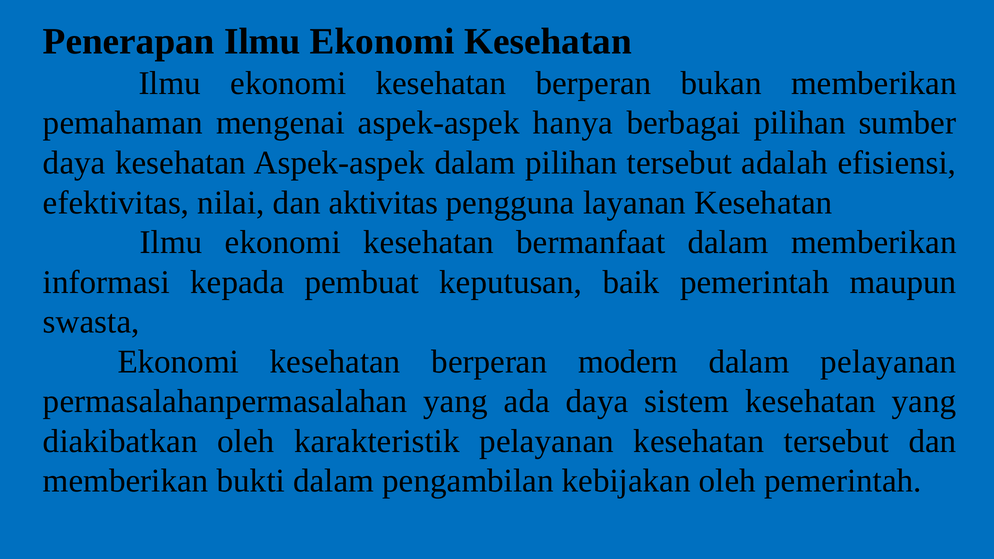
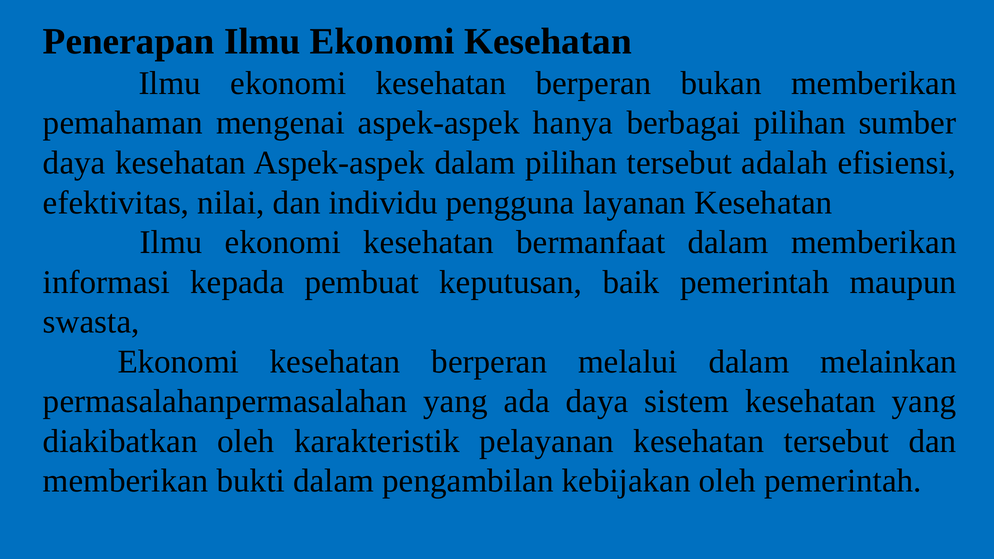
aktivitas: aktivitas -> individu
modern: modern -> melalui
dalam pelayanan: pelayanan -> melainkan
